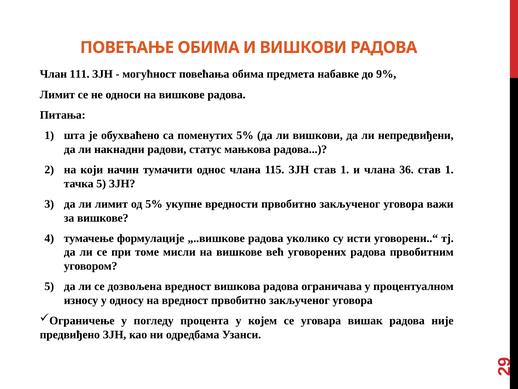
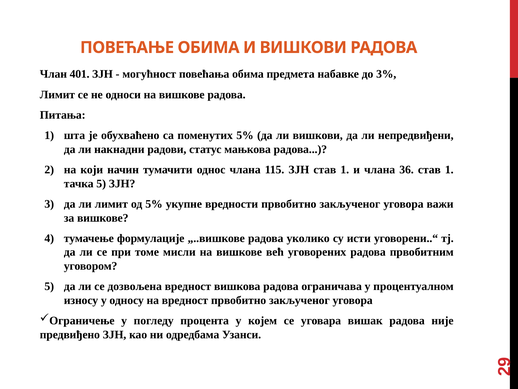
111: 111 -> 401
9%: 9% -> 3%
